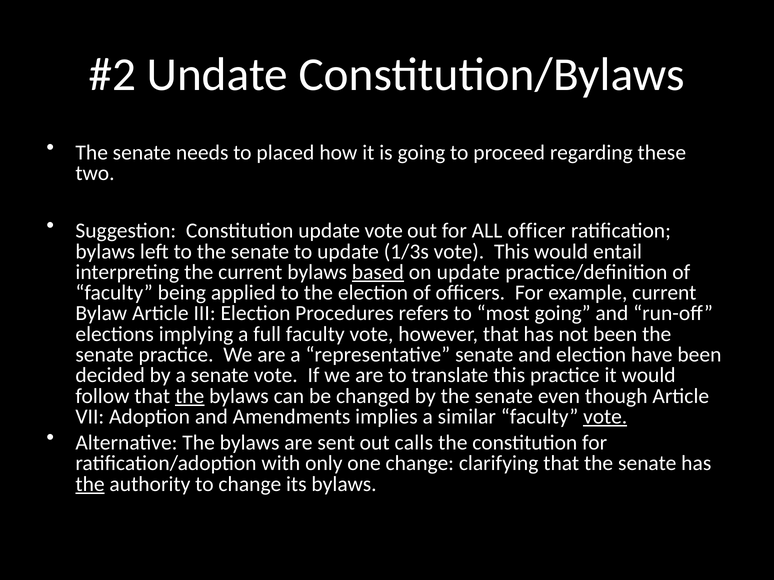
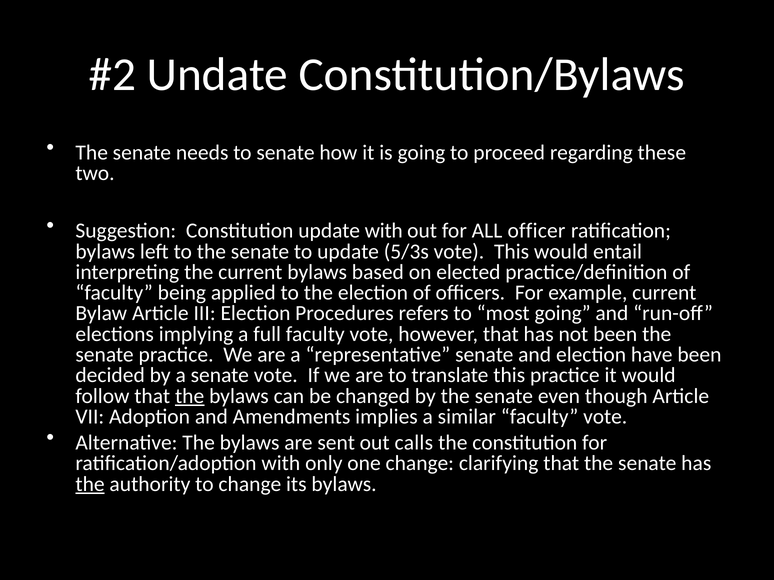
to placed: placed -> senate
update vote: vote -> with
1/3s: 1/3s -> 5/3s
based underline: present -> none
on update: update -> elected
vote at (605, 417) underline: present -> none
